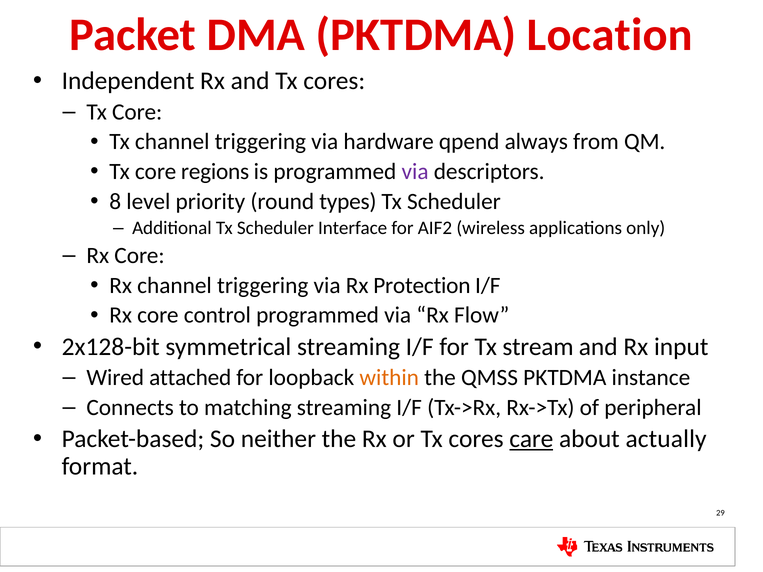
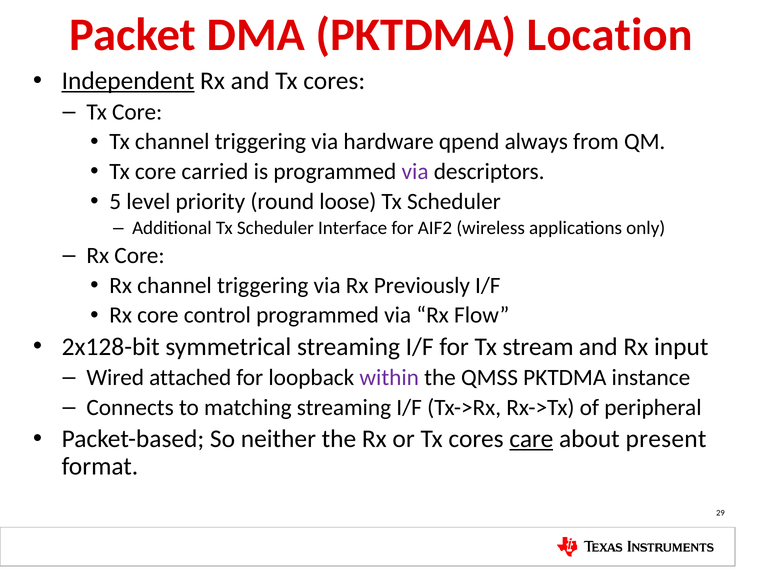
Independent underline: none -> present
regions: regions -> carried
8: 8 -> 5
types: types -> loose
Protection: Protection -> Previously
within colour: orange -> purple
actually: actually -> present
